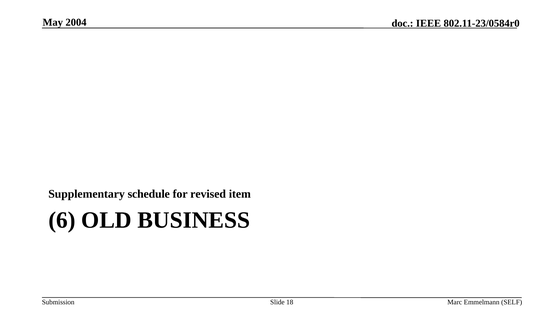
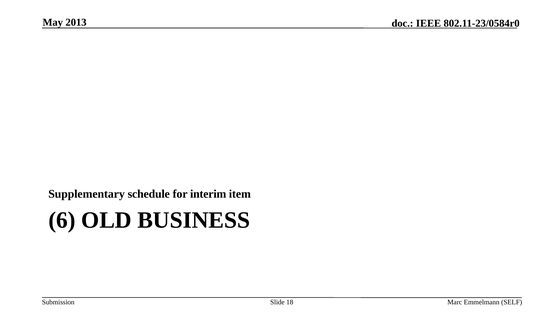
2004: 2004 -> 2013
revised: revised -> interim
